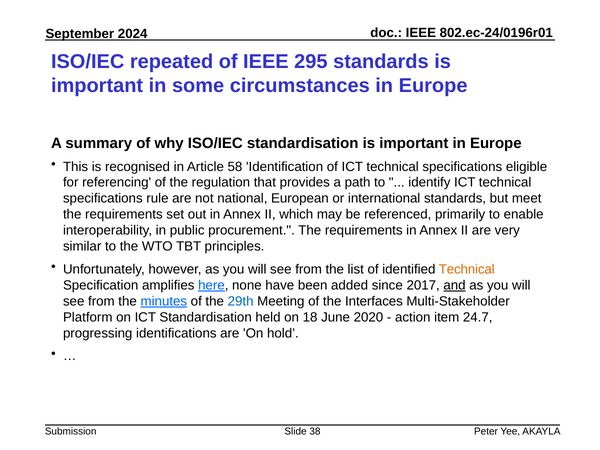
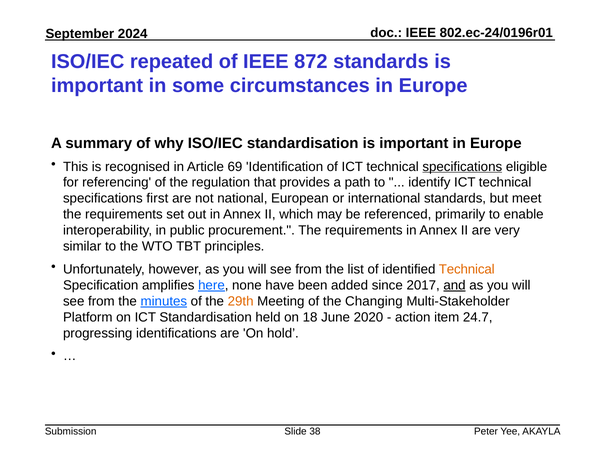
295: 295 -> 872
58: 58 -> 69
specifications at (462, 167) underline: none -> present
rule: rule -> first
29th colour: blue -> orange
Interfaces: Interfaces -> Changing
